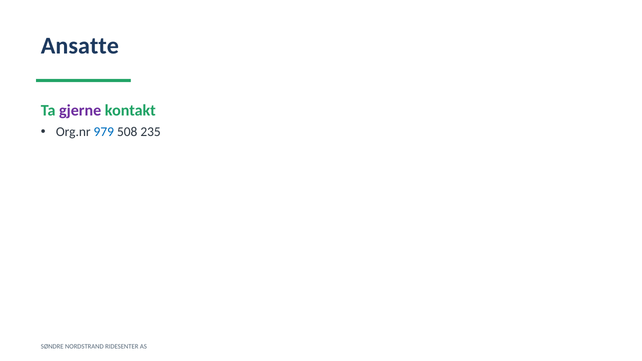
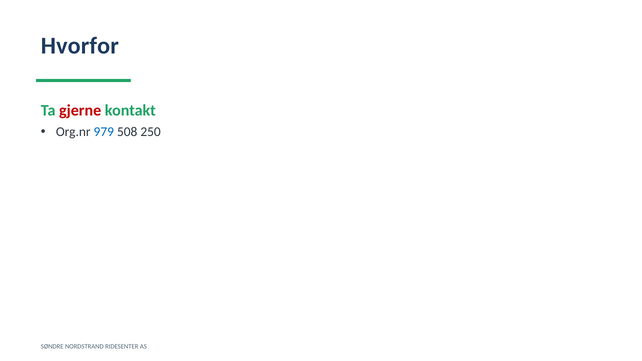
Ansatte: Ansatte -> Hvorfor
gjerne colour: purple -> red
235: 235 -> 250
